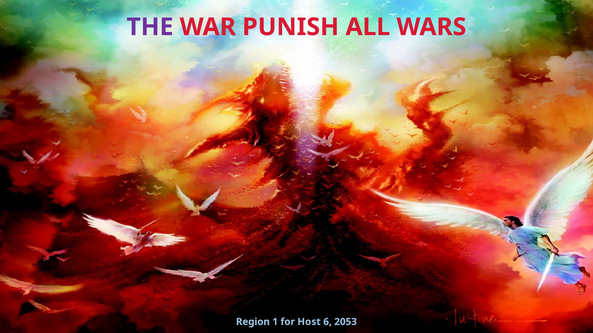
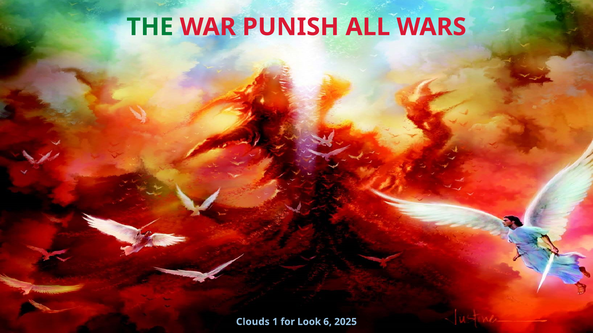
THE colour: purple -> green
Region: Region -> Clouds
Host: Host -> Look
2053: 2053 -> 2025
